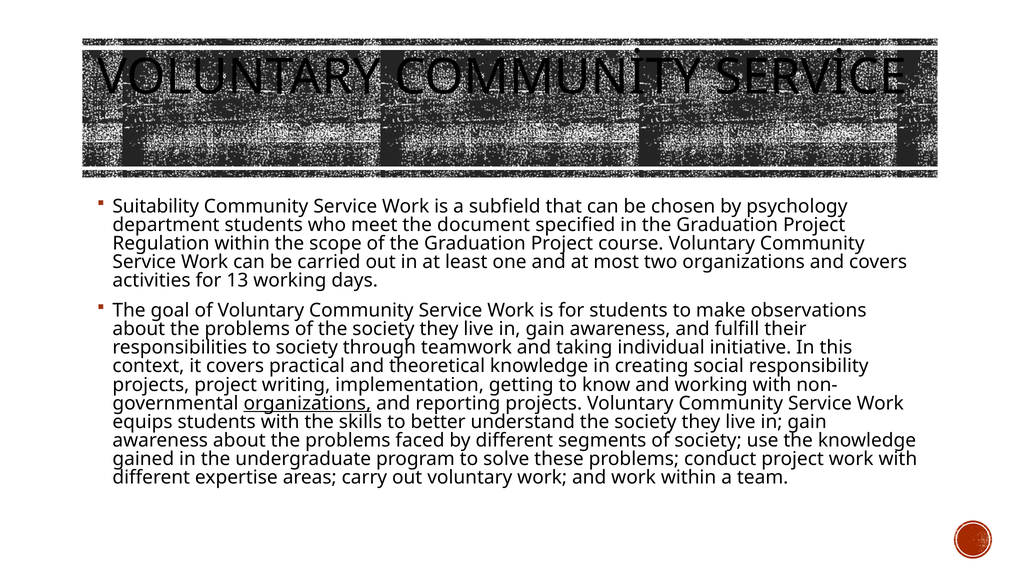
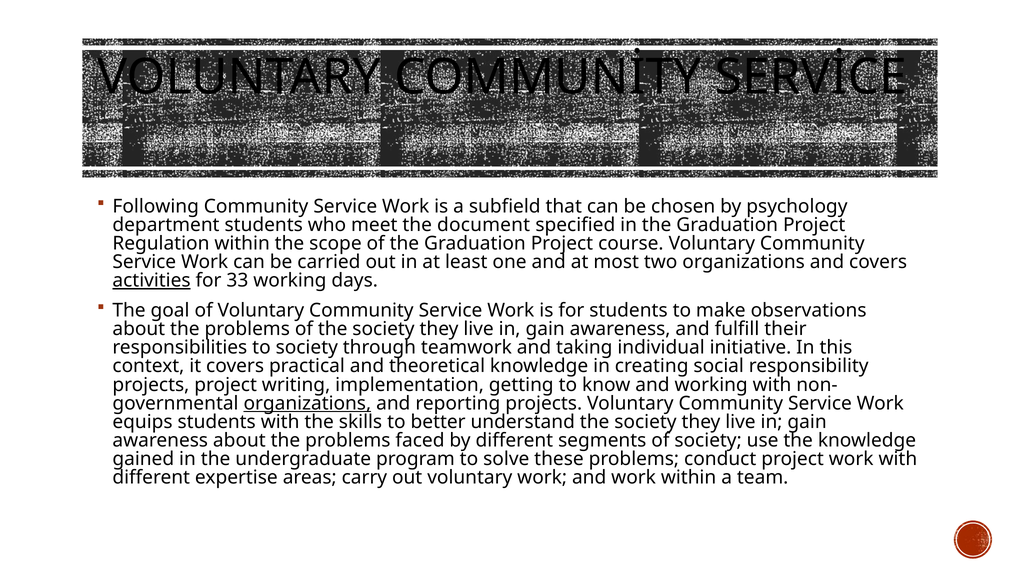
Suitability: Suitability -> Following
activities underline: none -> present
13: 13 -> 33
